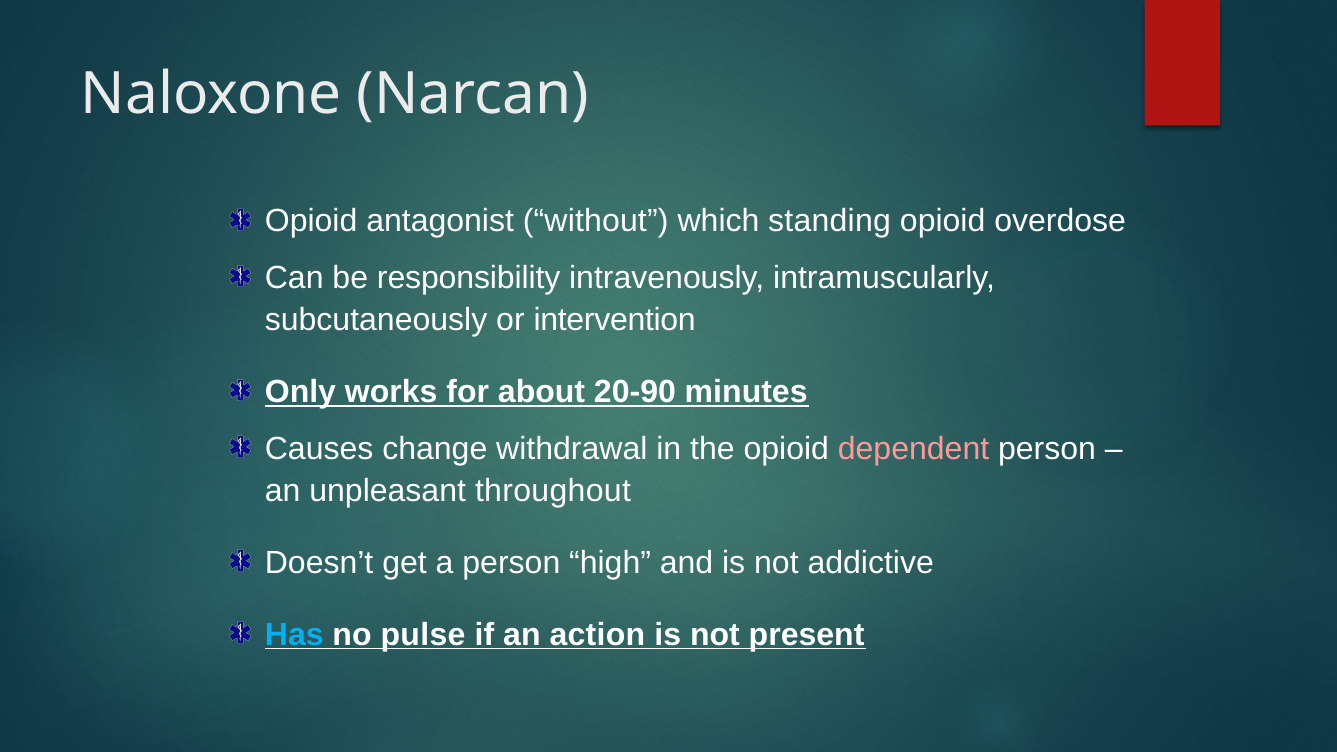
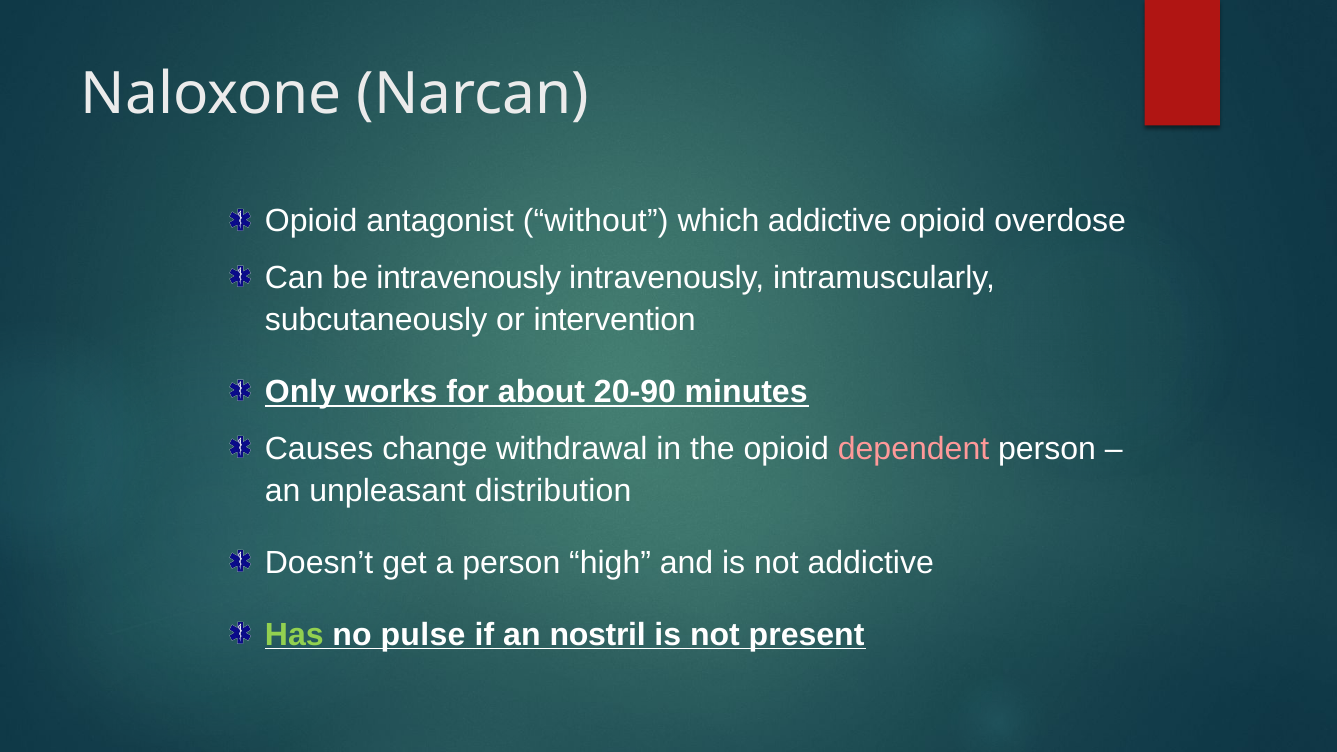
which standing: standing -> addictive
be responsibility: responsibility -> intravenously
throughout: throughout -> distribution
Has colour: light blue -> light green
action: action -> nostril
